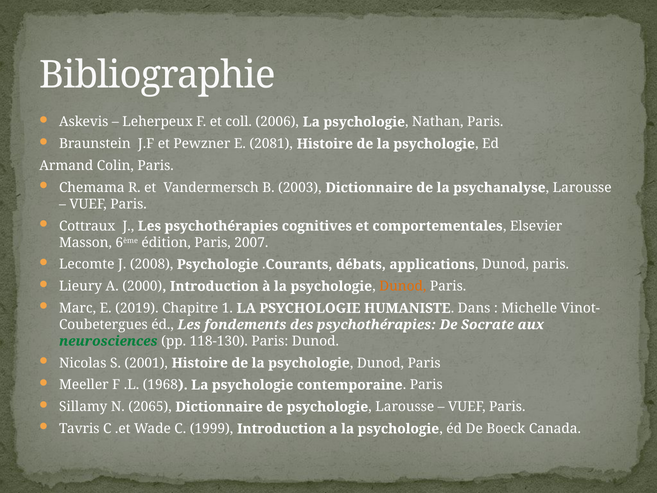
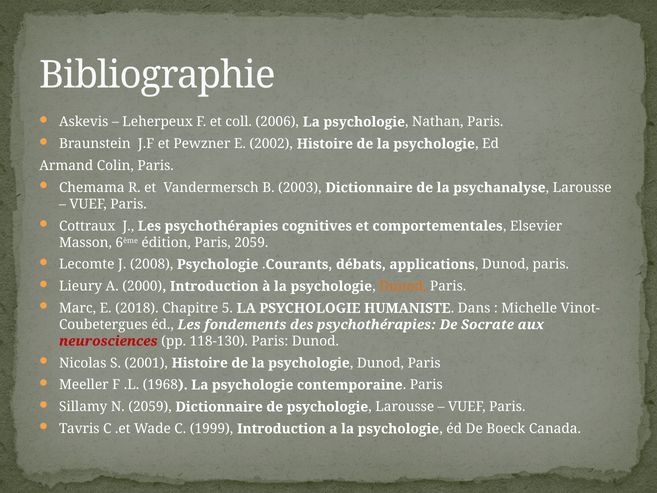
2081: 2081 -> 2002
Paris 2007: 2007 -> 2059
2019: 2019 -> 2018
1: 1 -> 5
neurosciences colour: green -> red
N 2065: 2065 -> 2059
